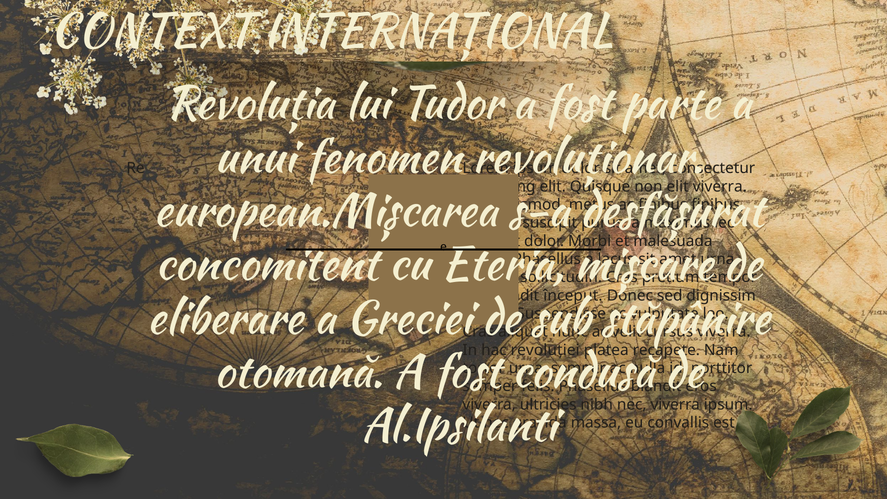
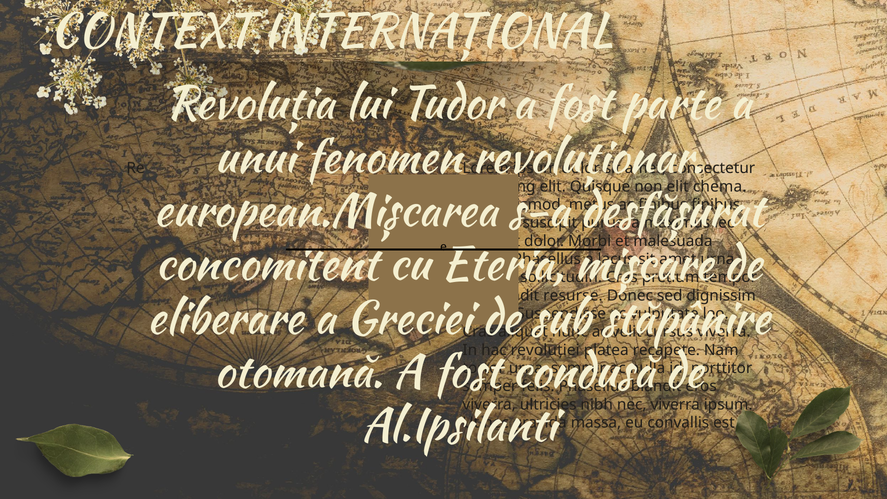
viverra at (720, 186): viverra -> chema
început: început -> resurse
